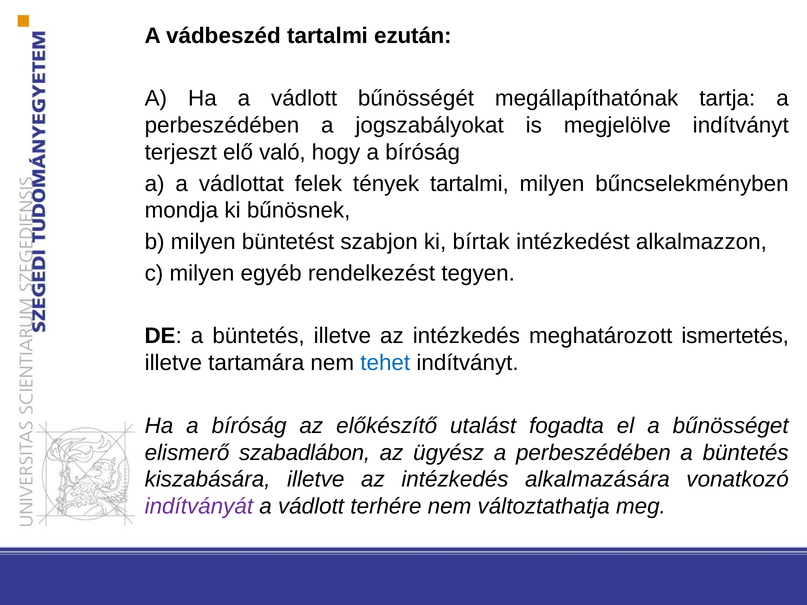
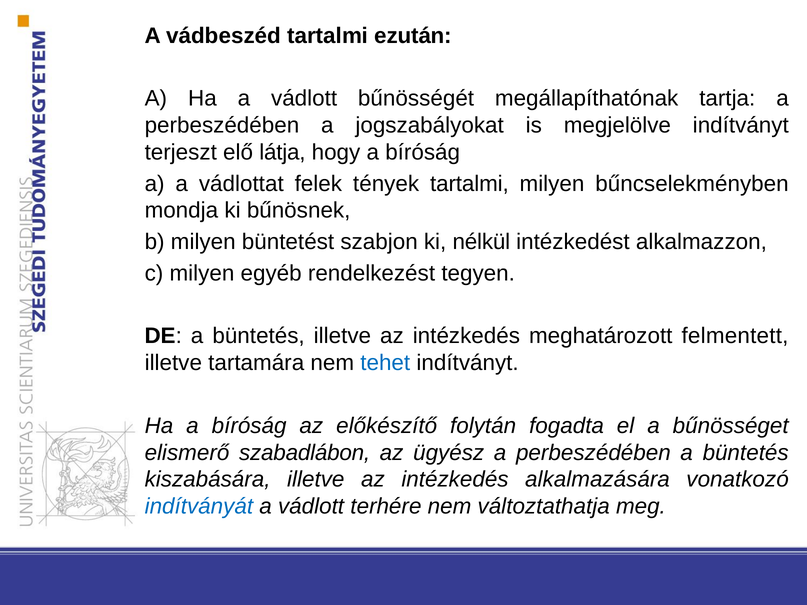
való: való -> látja
bírtak: bírtak -> nélkül
ismertetés: ismertetés -> felmentett
utalást: utalást -> folytán
indítványát colour: purple -> blue
